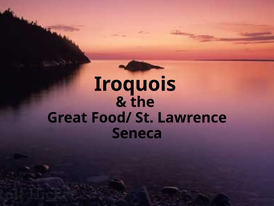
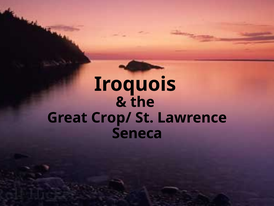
Food/: Food/ -> Crop/
